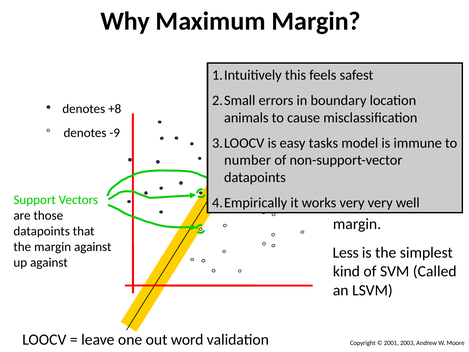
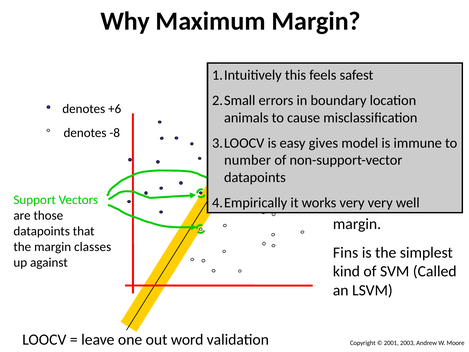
+8: +8 -> +6
-9: -9 -> -8
tasks: tasks -> gives
margin against: against -> classes
Less: Less -> Fins
